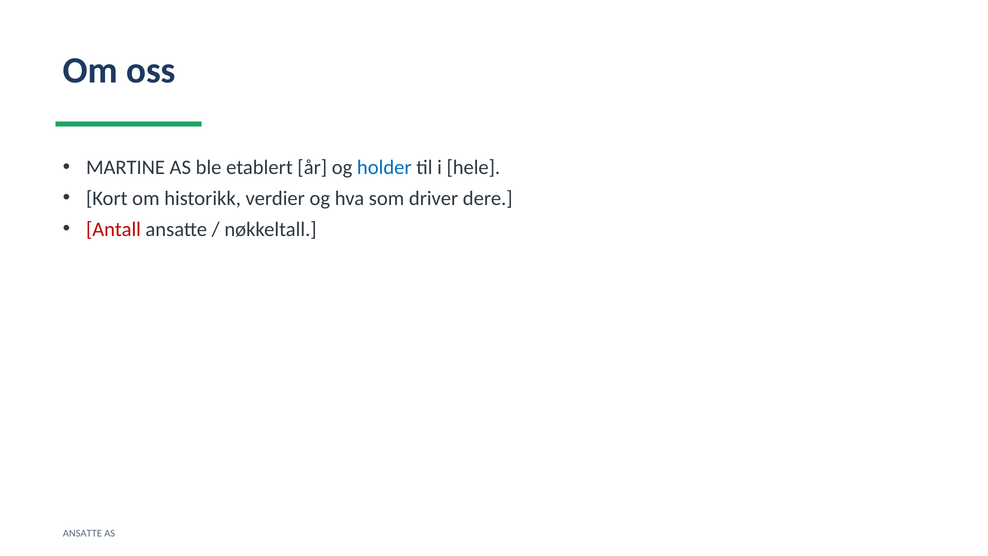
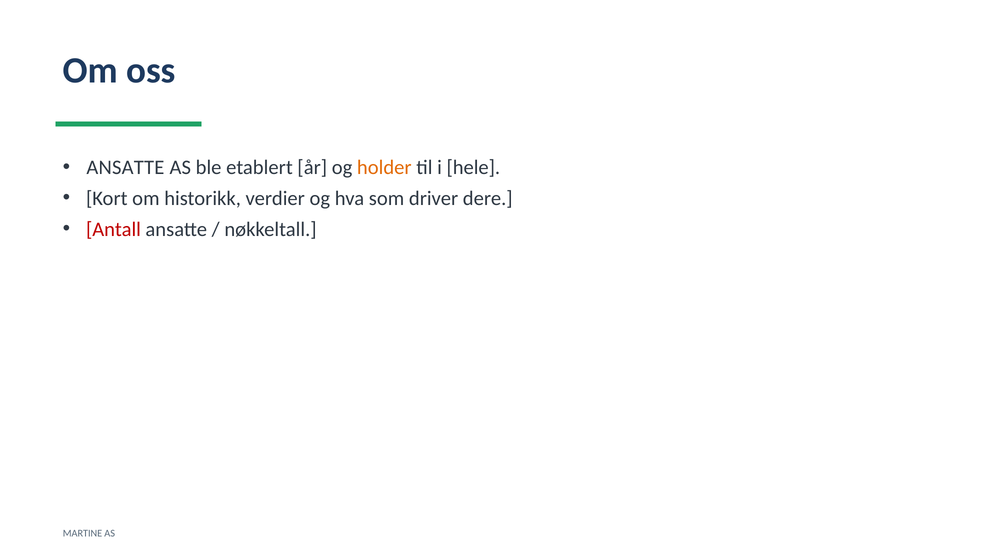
MARTINE at (126, 167): MARTINE -> ANSATTE
holder colour: blue -> orange
ANSATTE at (82, 533): ANSATTE -> MARTINE
